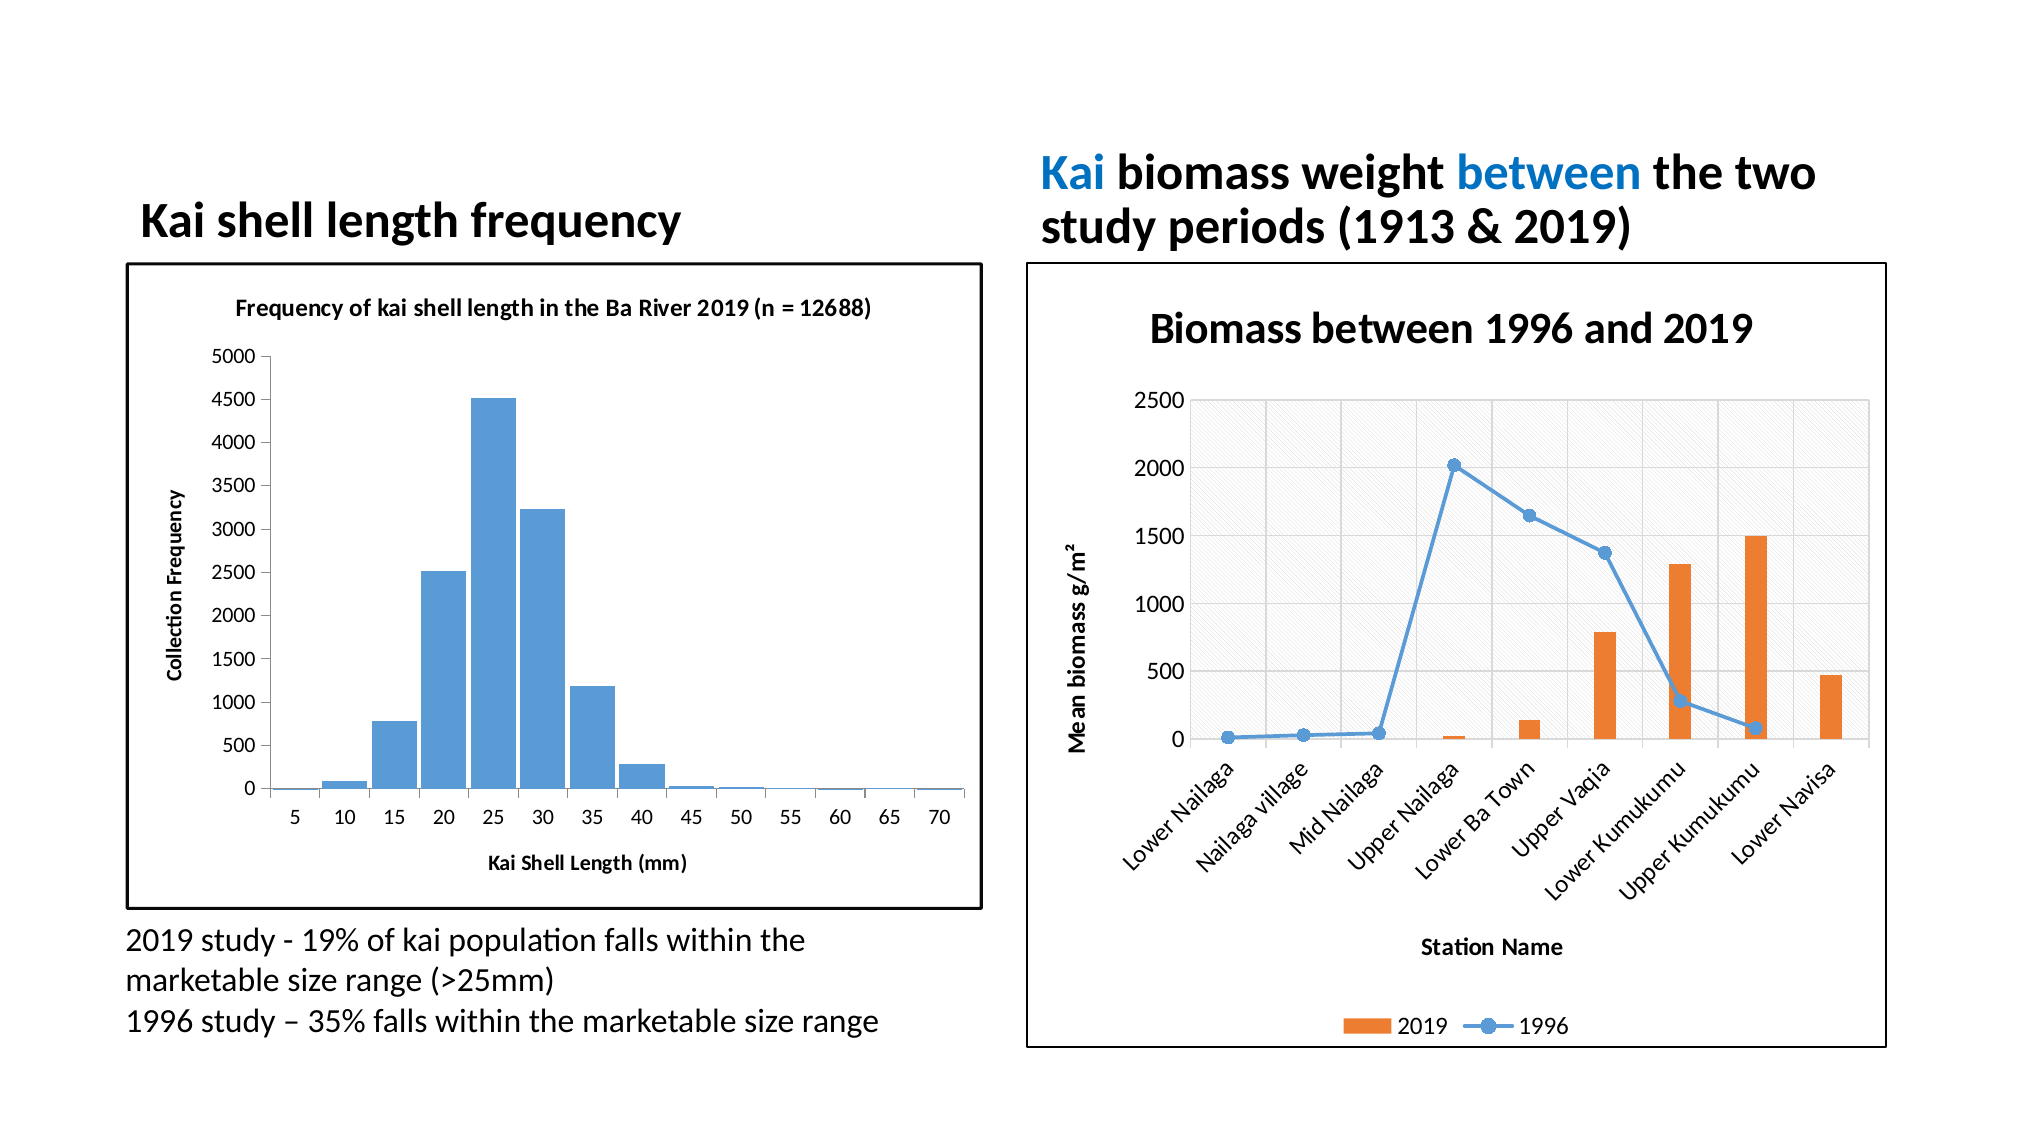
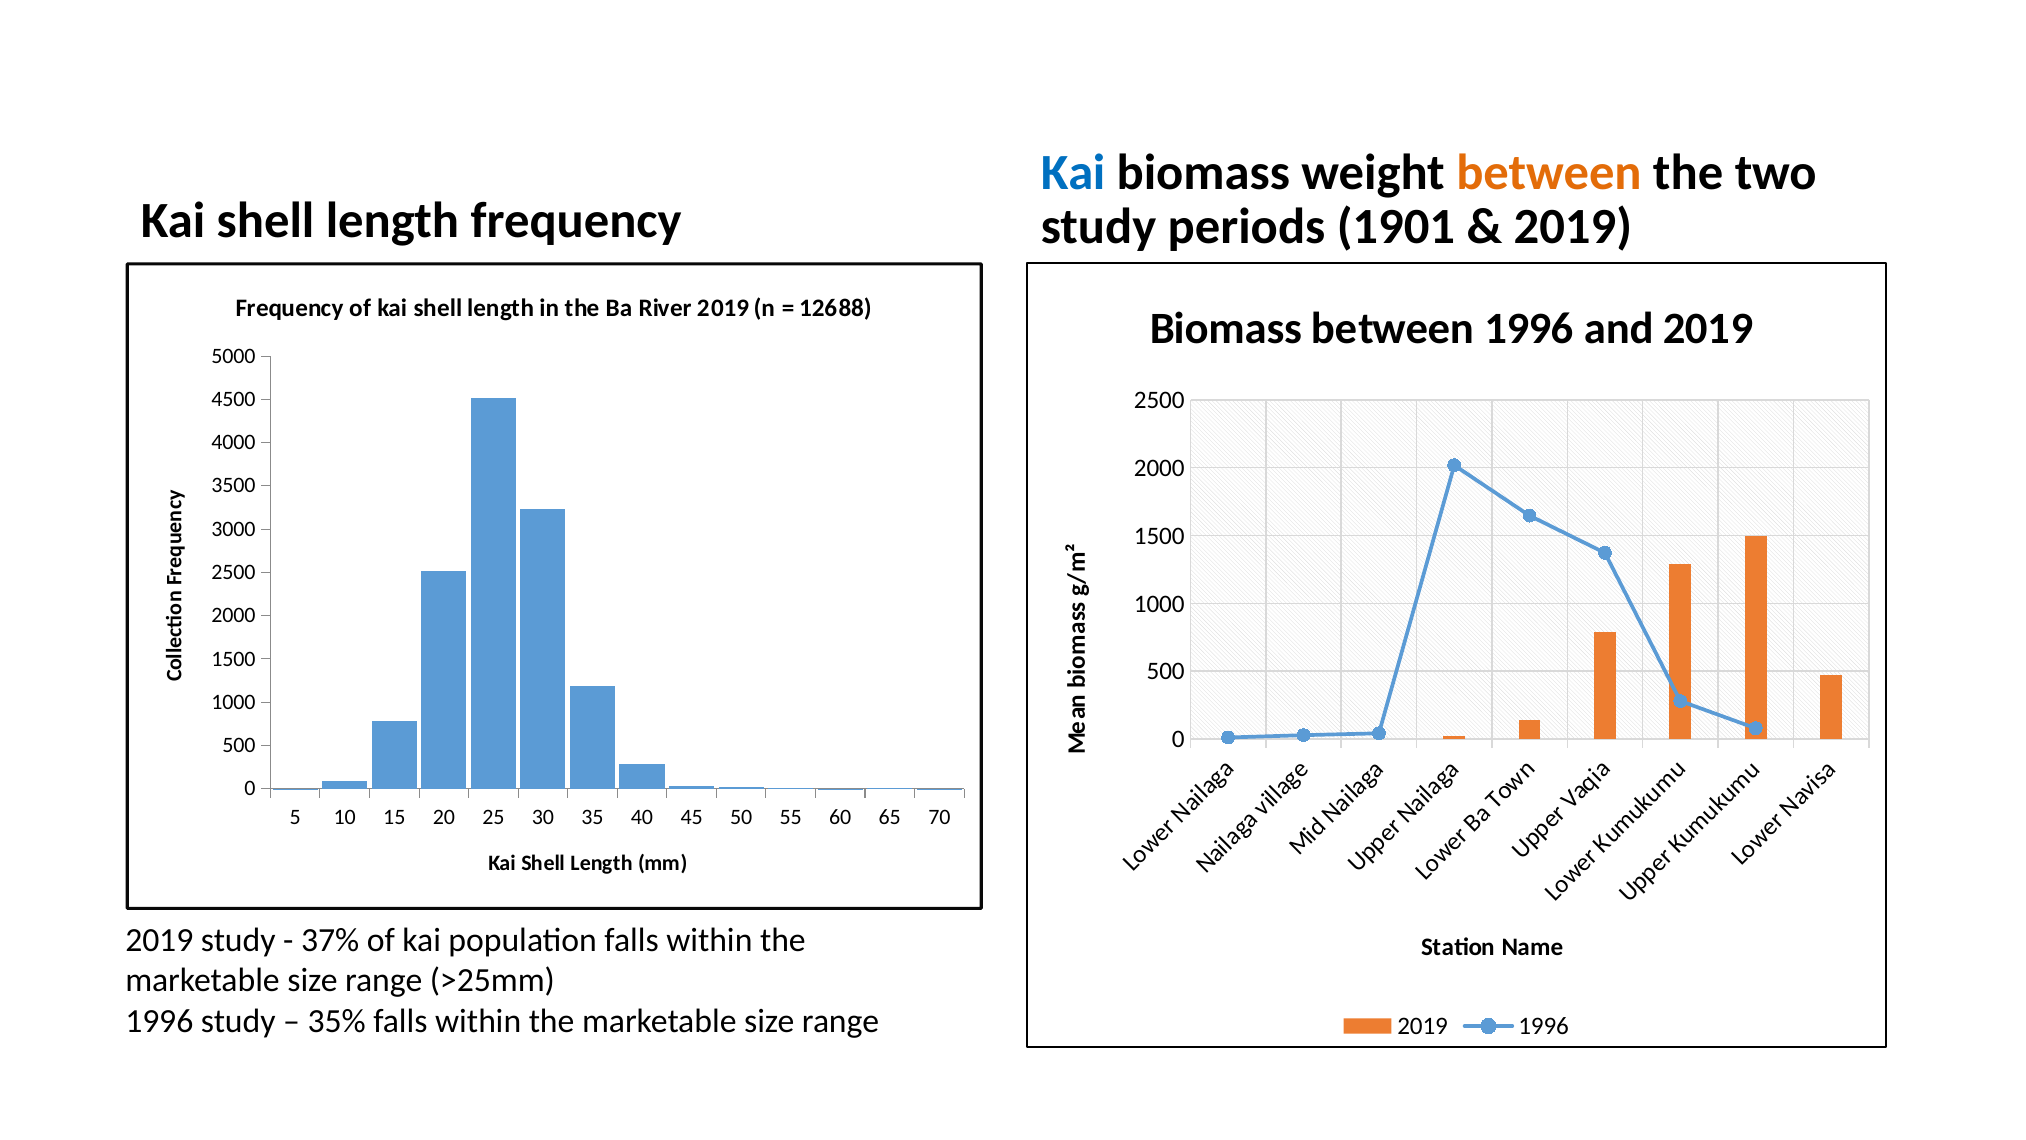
between at (1549, 172) colour: blue -> orange
1913: 1913 -> 1901
19%: 19% -> 37%
